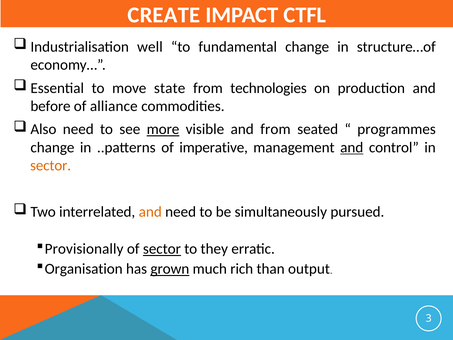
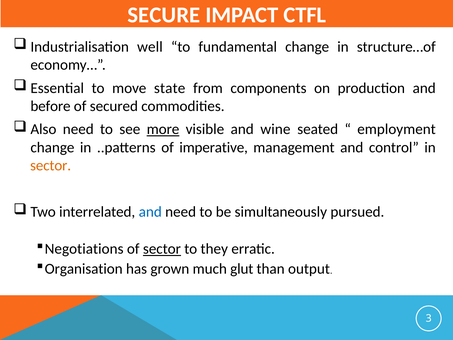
CREATE: CREATE -> SECURE
technologies: technologies -> components
alliance: alliance -> secured
and from: from -> wine
programmes: programmes -> employment
and at (352, 147) underline: present -> none
and at (150, 212) colour: orange -> blue
Provisionally: Provisionally -> Negotiations
grown underline: present -> none
rich: rich -> glut
